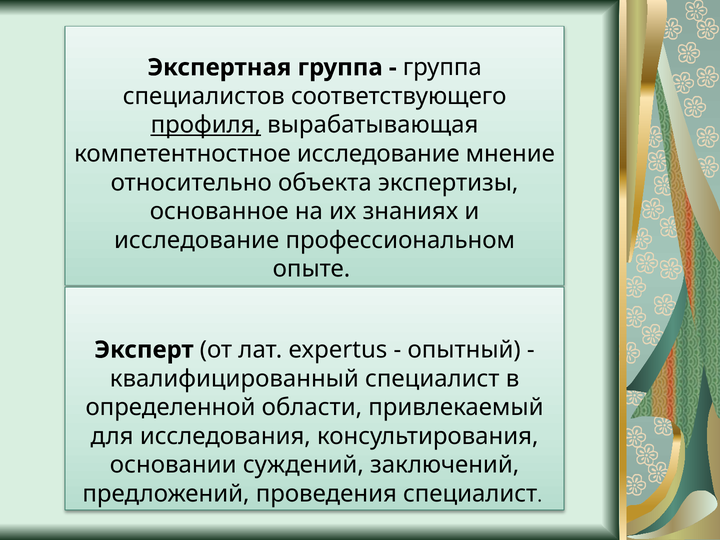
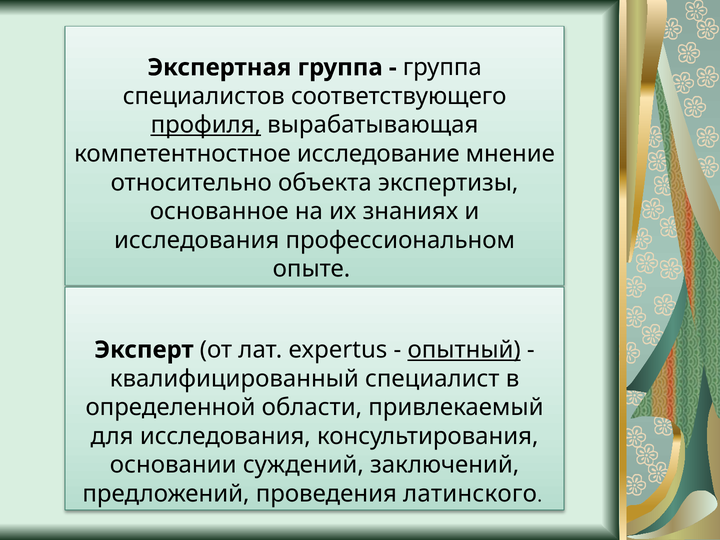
исследование at (197, 240): исследование -> исследования
опытный underline: none -> present
проведения специалист: специалист -> латинского
